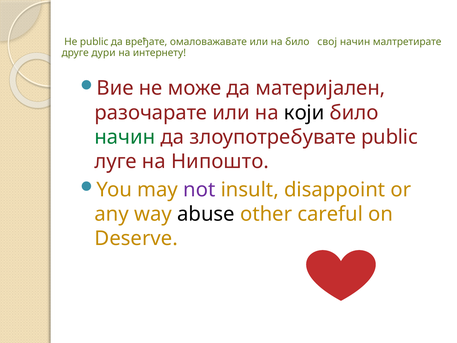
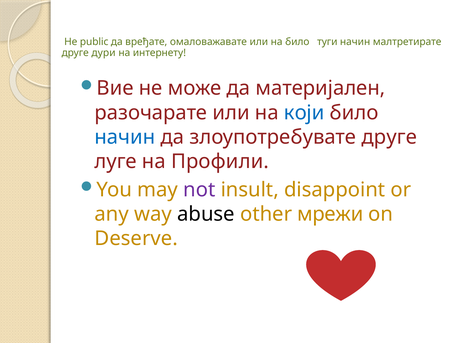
свој: свој -> туги
који colour: black -> blue
начин at (125, 137) colour: green -> blue
злоупотребувате public: public -> друге
Нипошто: Нипошто -> Профили
careful: careful -> мрежи
